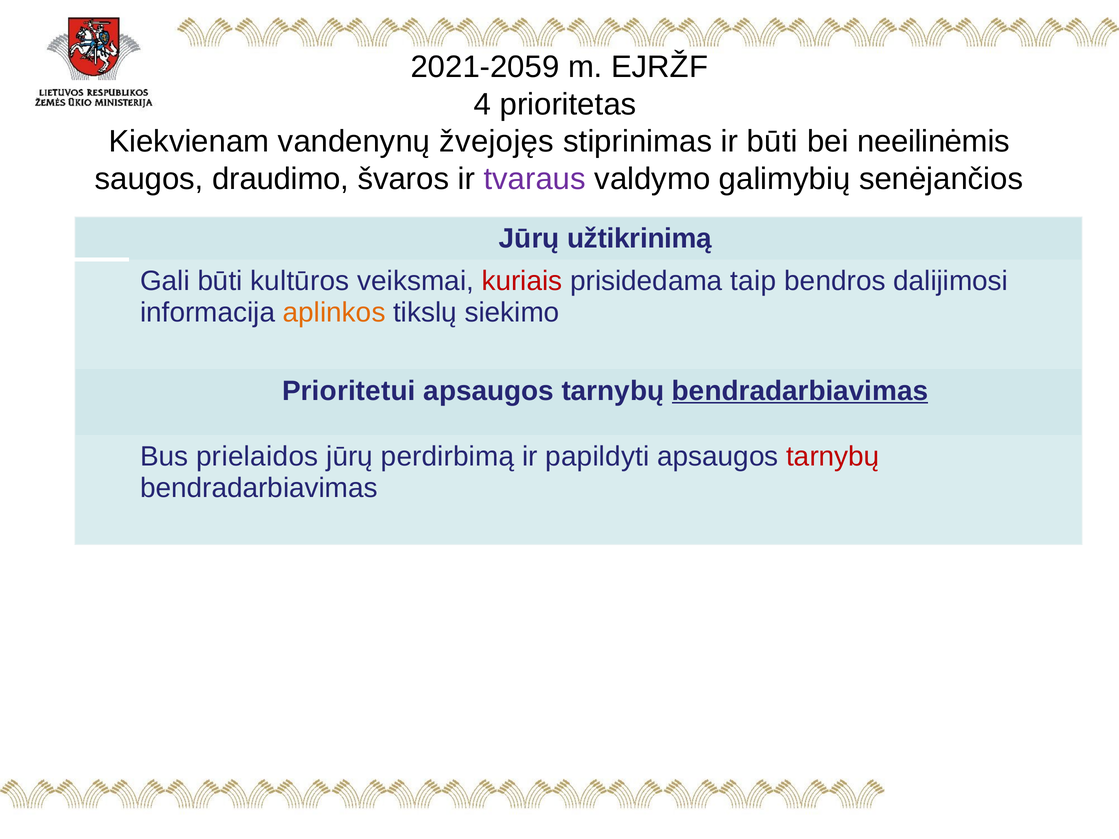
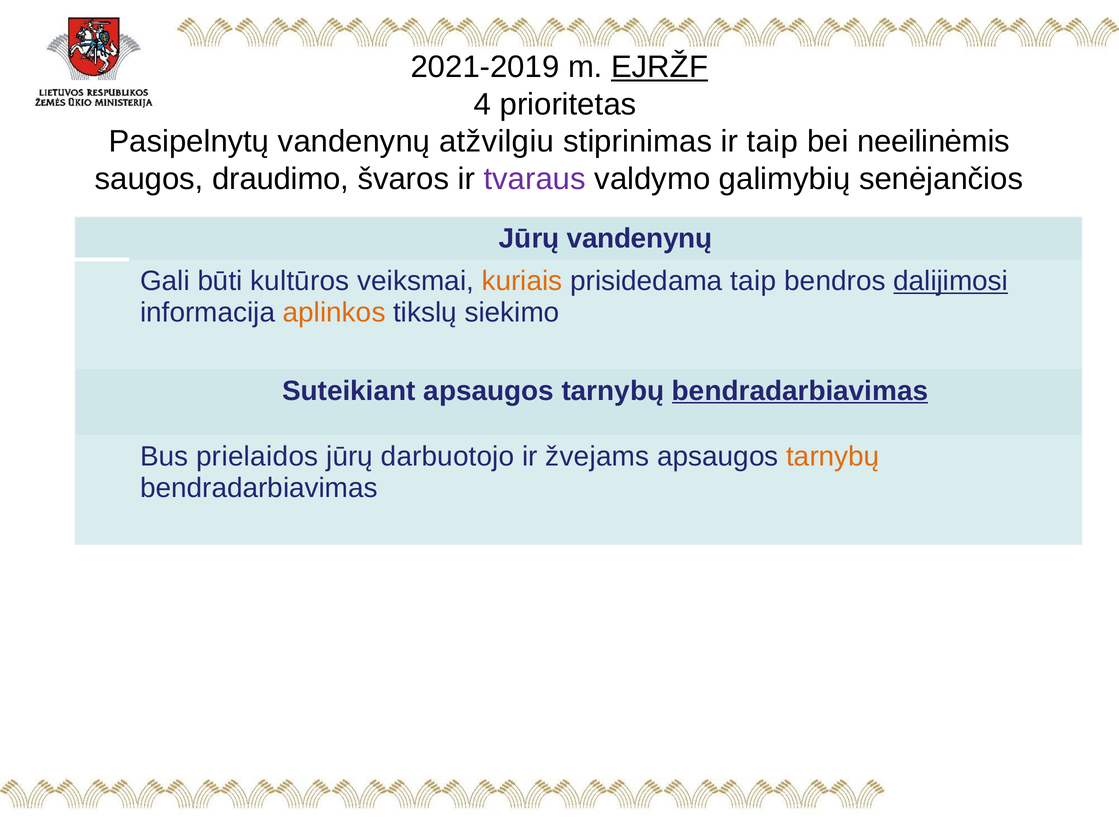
2021-2059: 2021-2059 -> 2021-2019
EJRŽF underline: none -> present
Kiekvienam: Kiekvienam -> Pasipelnytų
žvejojęs: žvejojęs -> atžvilgiu
ir būti: būti -> taip
Jūrų užtikrinimą: užtikrinimą -> vandenynų
kuriais colour: red -> orange
dalijimosi underline: none -> present
Prioritetui: Prioritetui -> Suteikiant
perdirbimą: perdirbimą -> darbuotojo
papildyti: papildyti -> žvejams
tarnybų at (833, 457) colour: red -> orange
